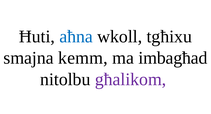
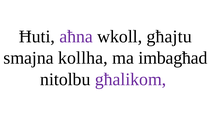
aħna colour: blue -> purple
tgħixu: tgħixu -> għajtu
kemm: kemm -> kollha
